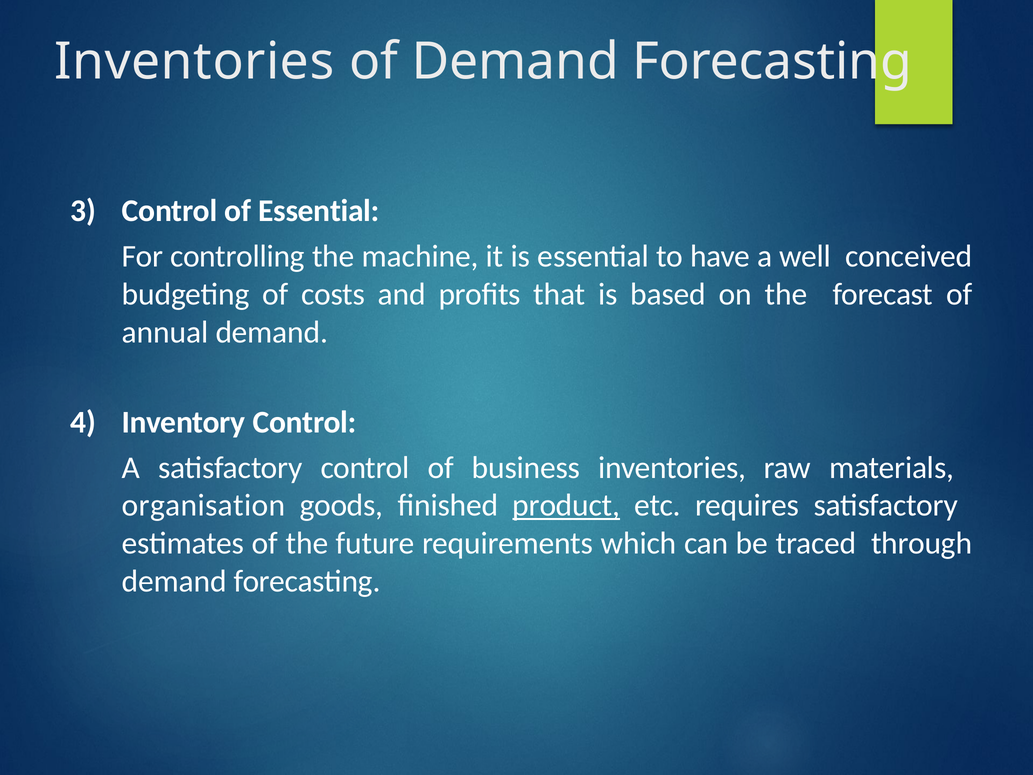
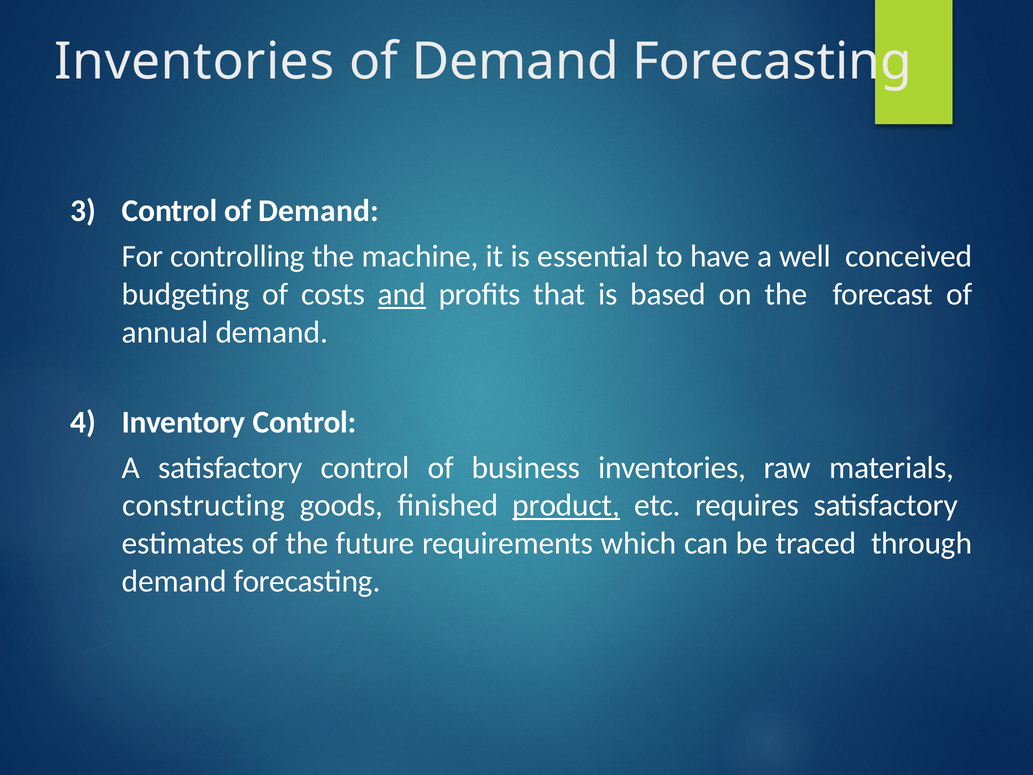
Control of Essential: Essential -> Demand
and underline: none -> present
organisation: organisation -> constructing
